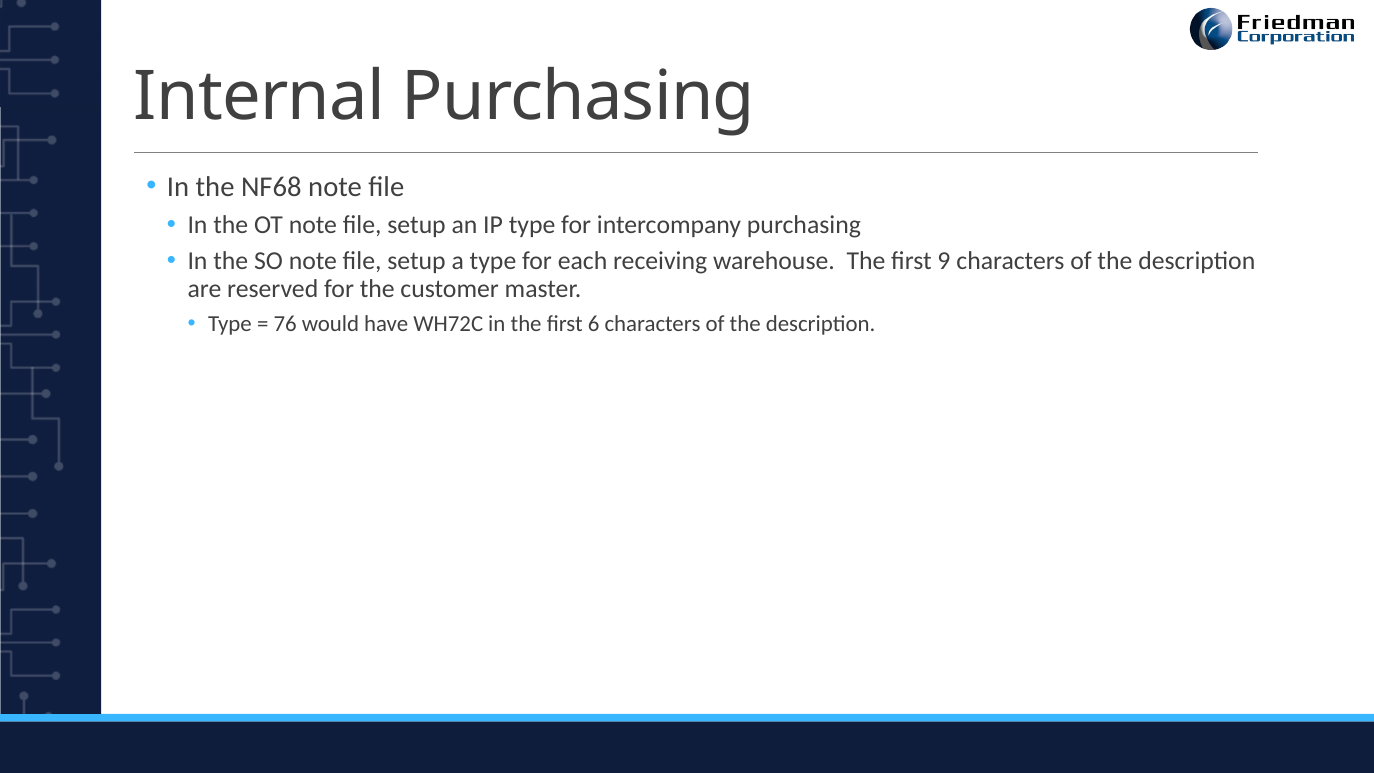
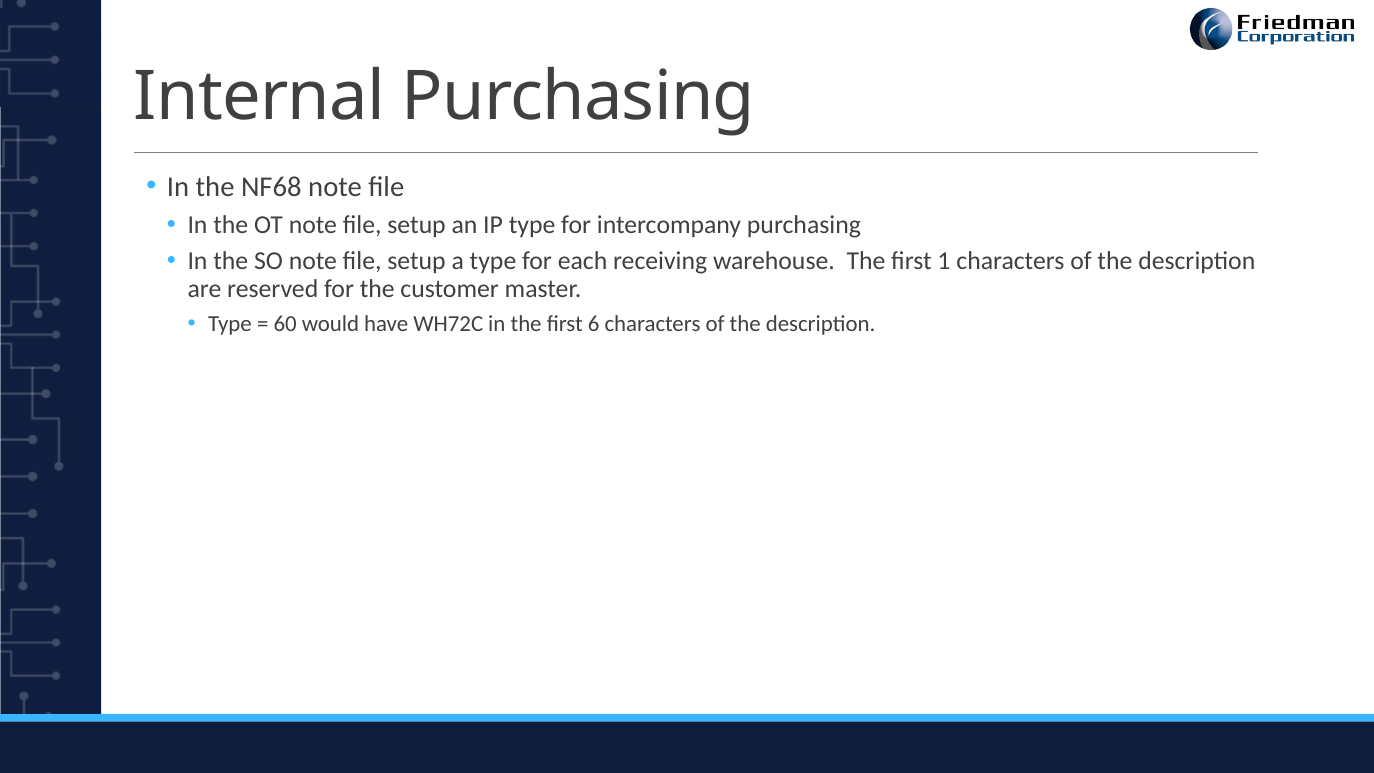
9: 9 -> 1
76: 76 -> 60
